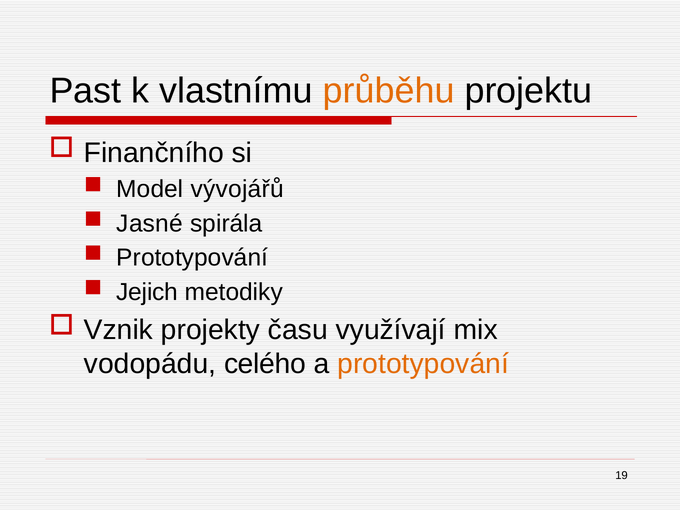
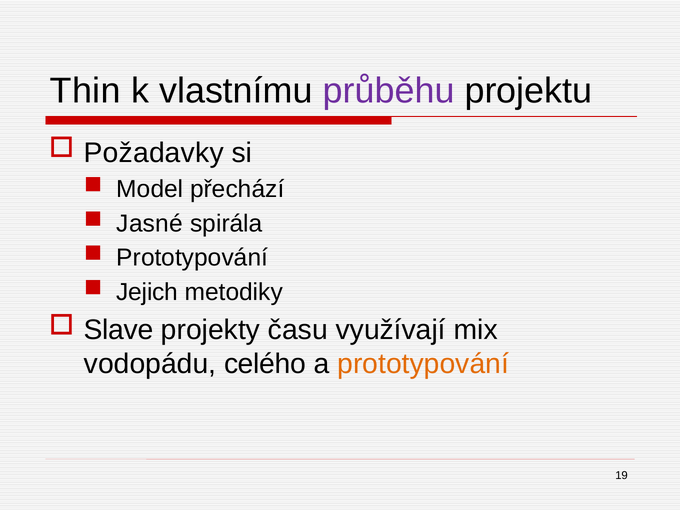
Past: Past -> Thin
průběhu colour: orange -> purple
Finančního: Finančního -> Požadavky
vývojářů: vývojářů -> přechází
Vznik: Vznik -> Slave
